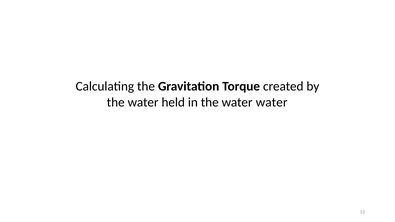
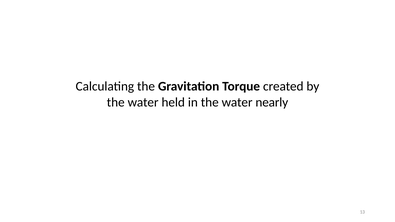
water water: water -> nearly
